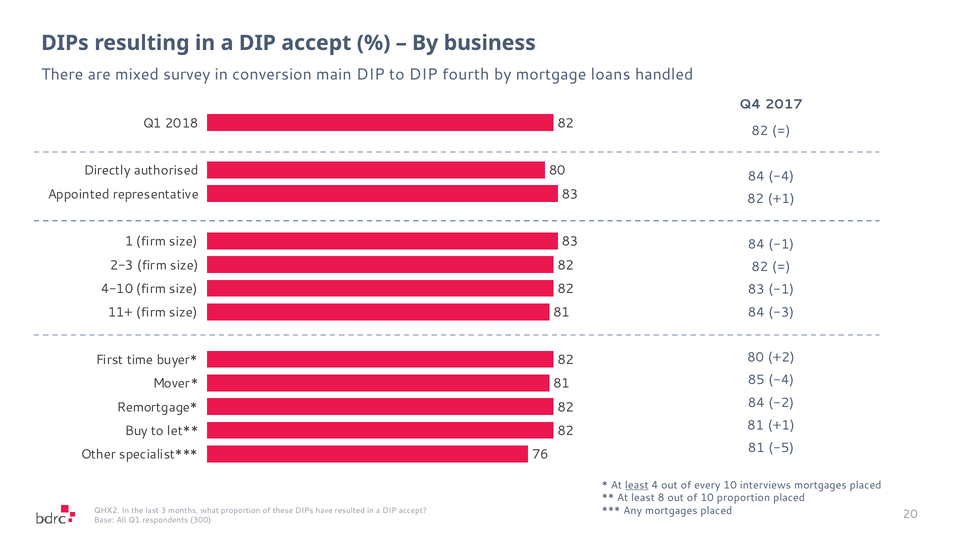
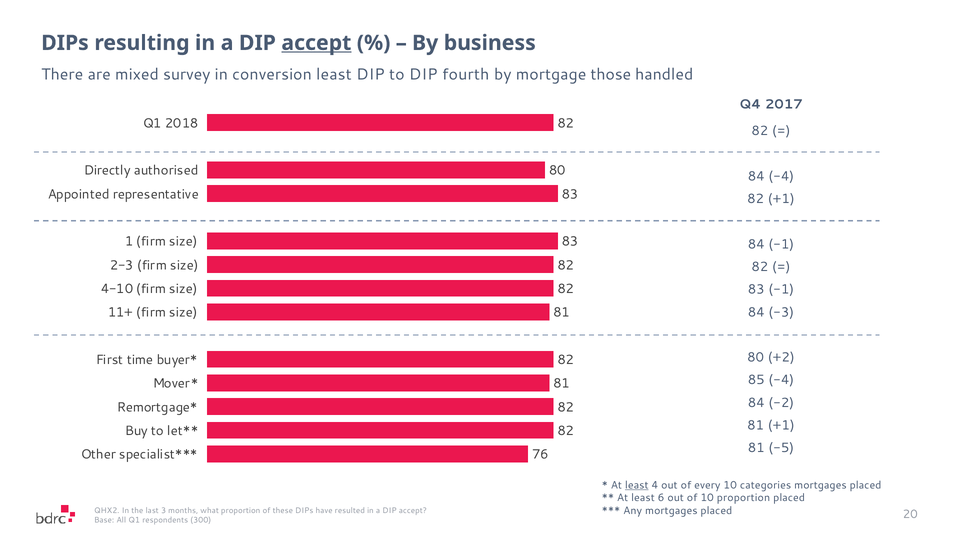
accept at (316, 43) underline: none -> present
conversion main: main -> least
loans: loans -> those
interviews: interviews -> categories
8: 8 -> 6
